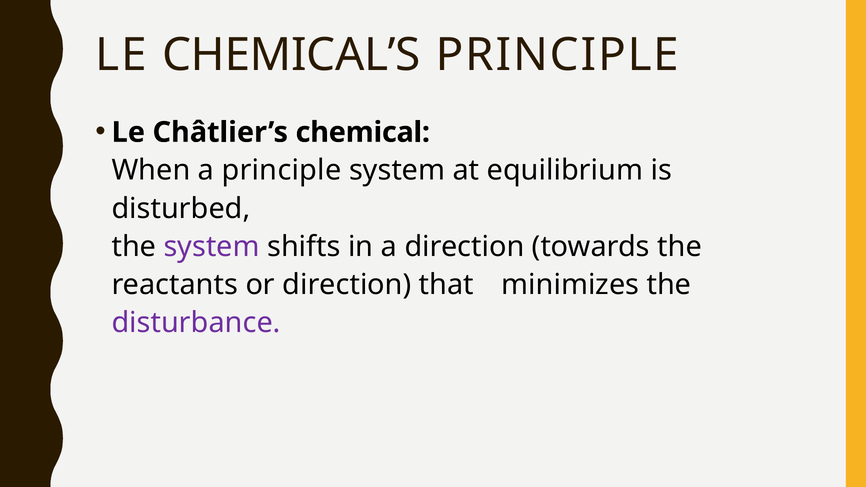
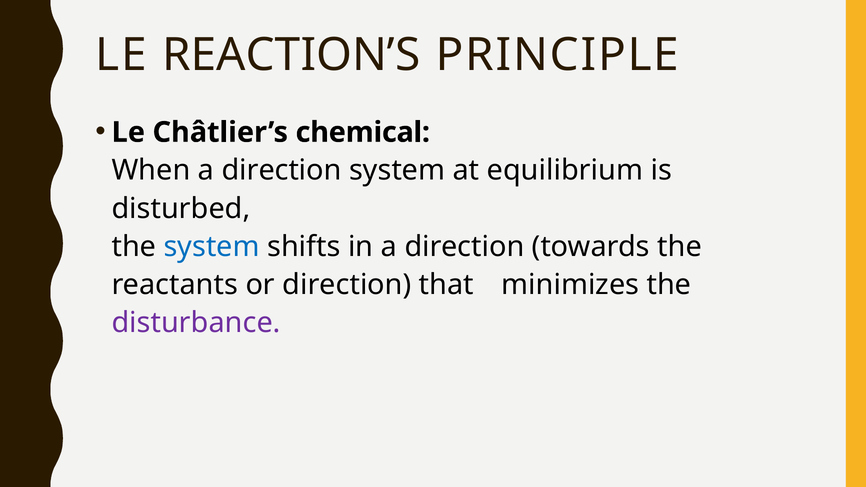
CHEMICAL’S: CHEMICAL’S -> REACTION’S
When a principle: principle -> direction
system at (212, 247) colour: purple -> blue
